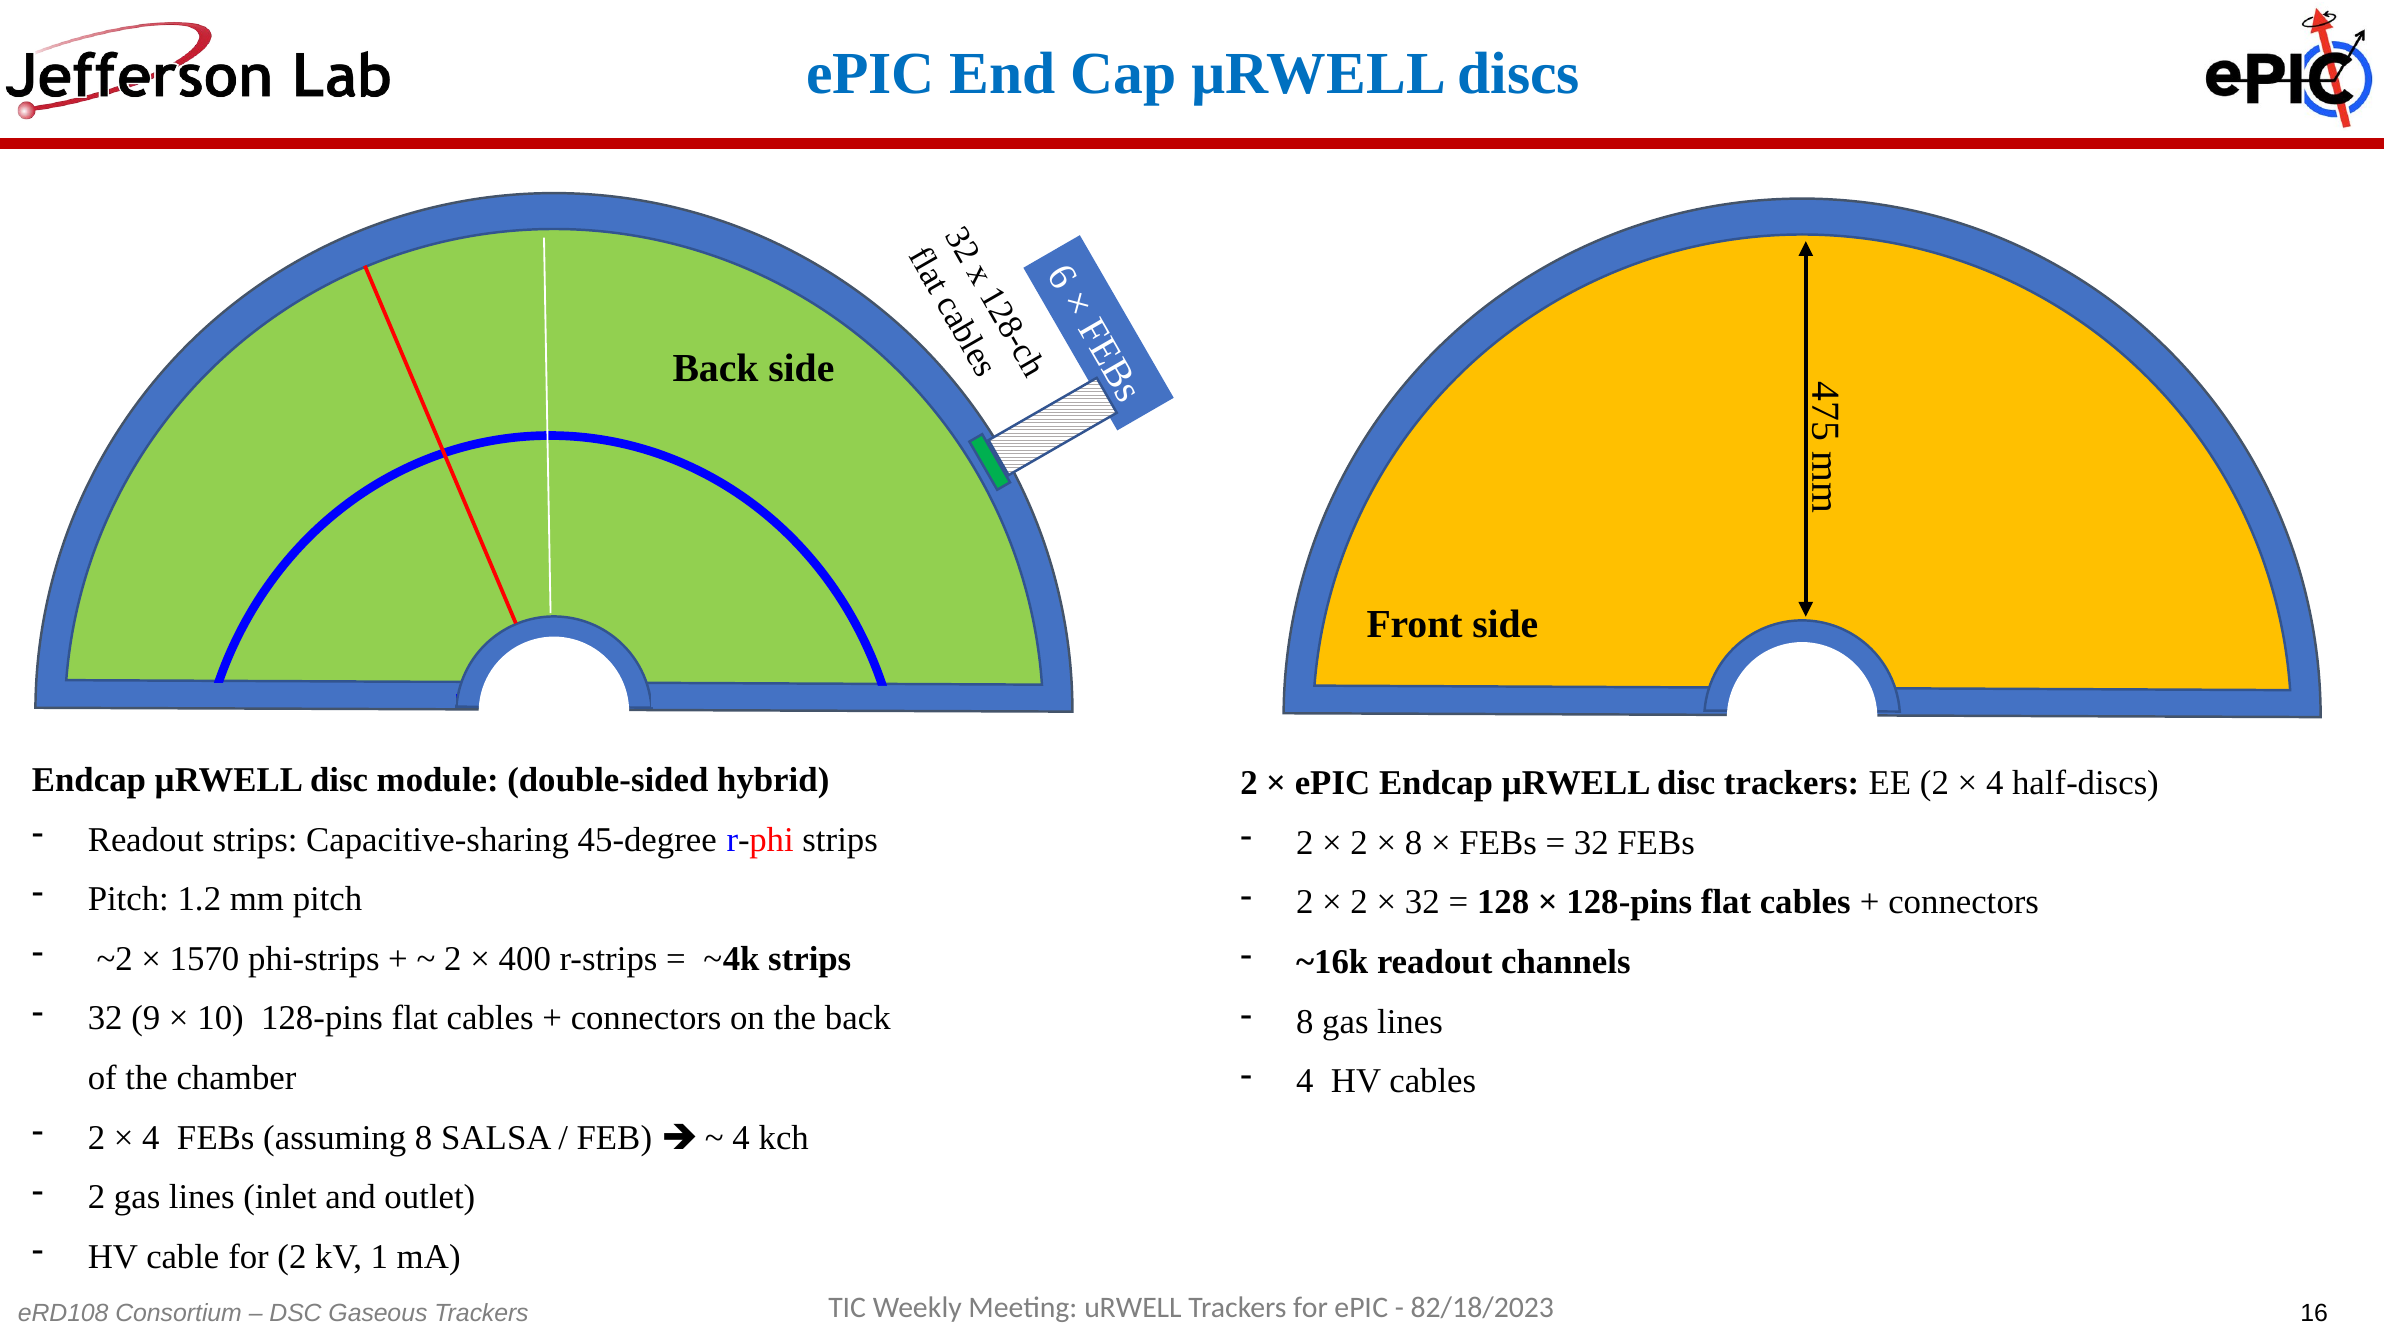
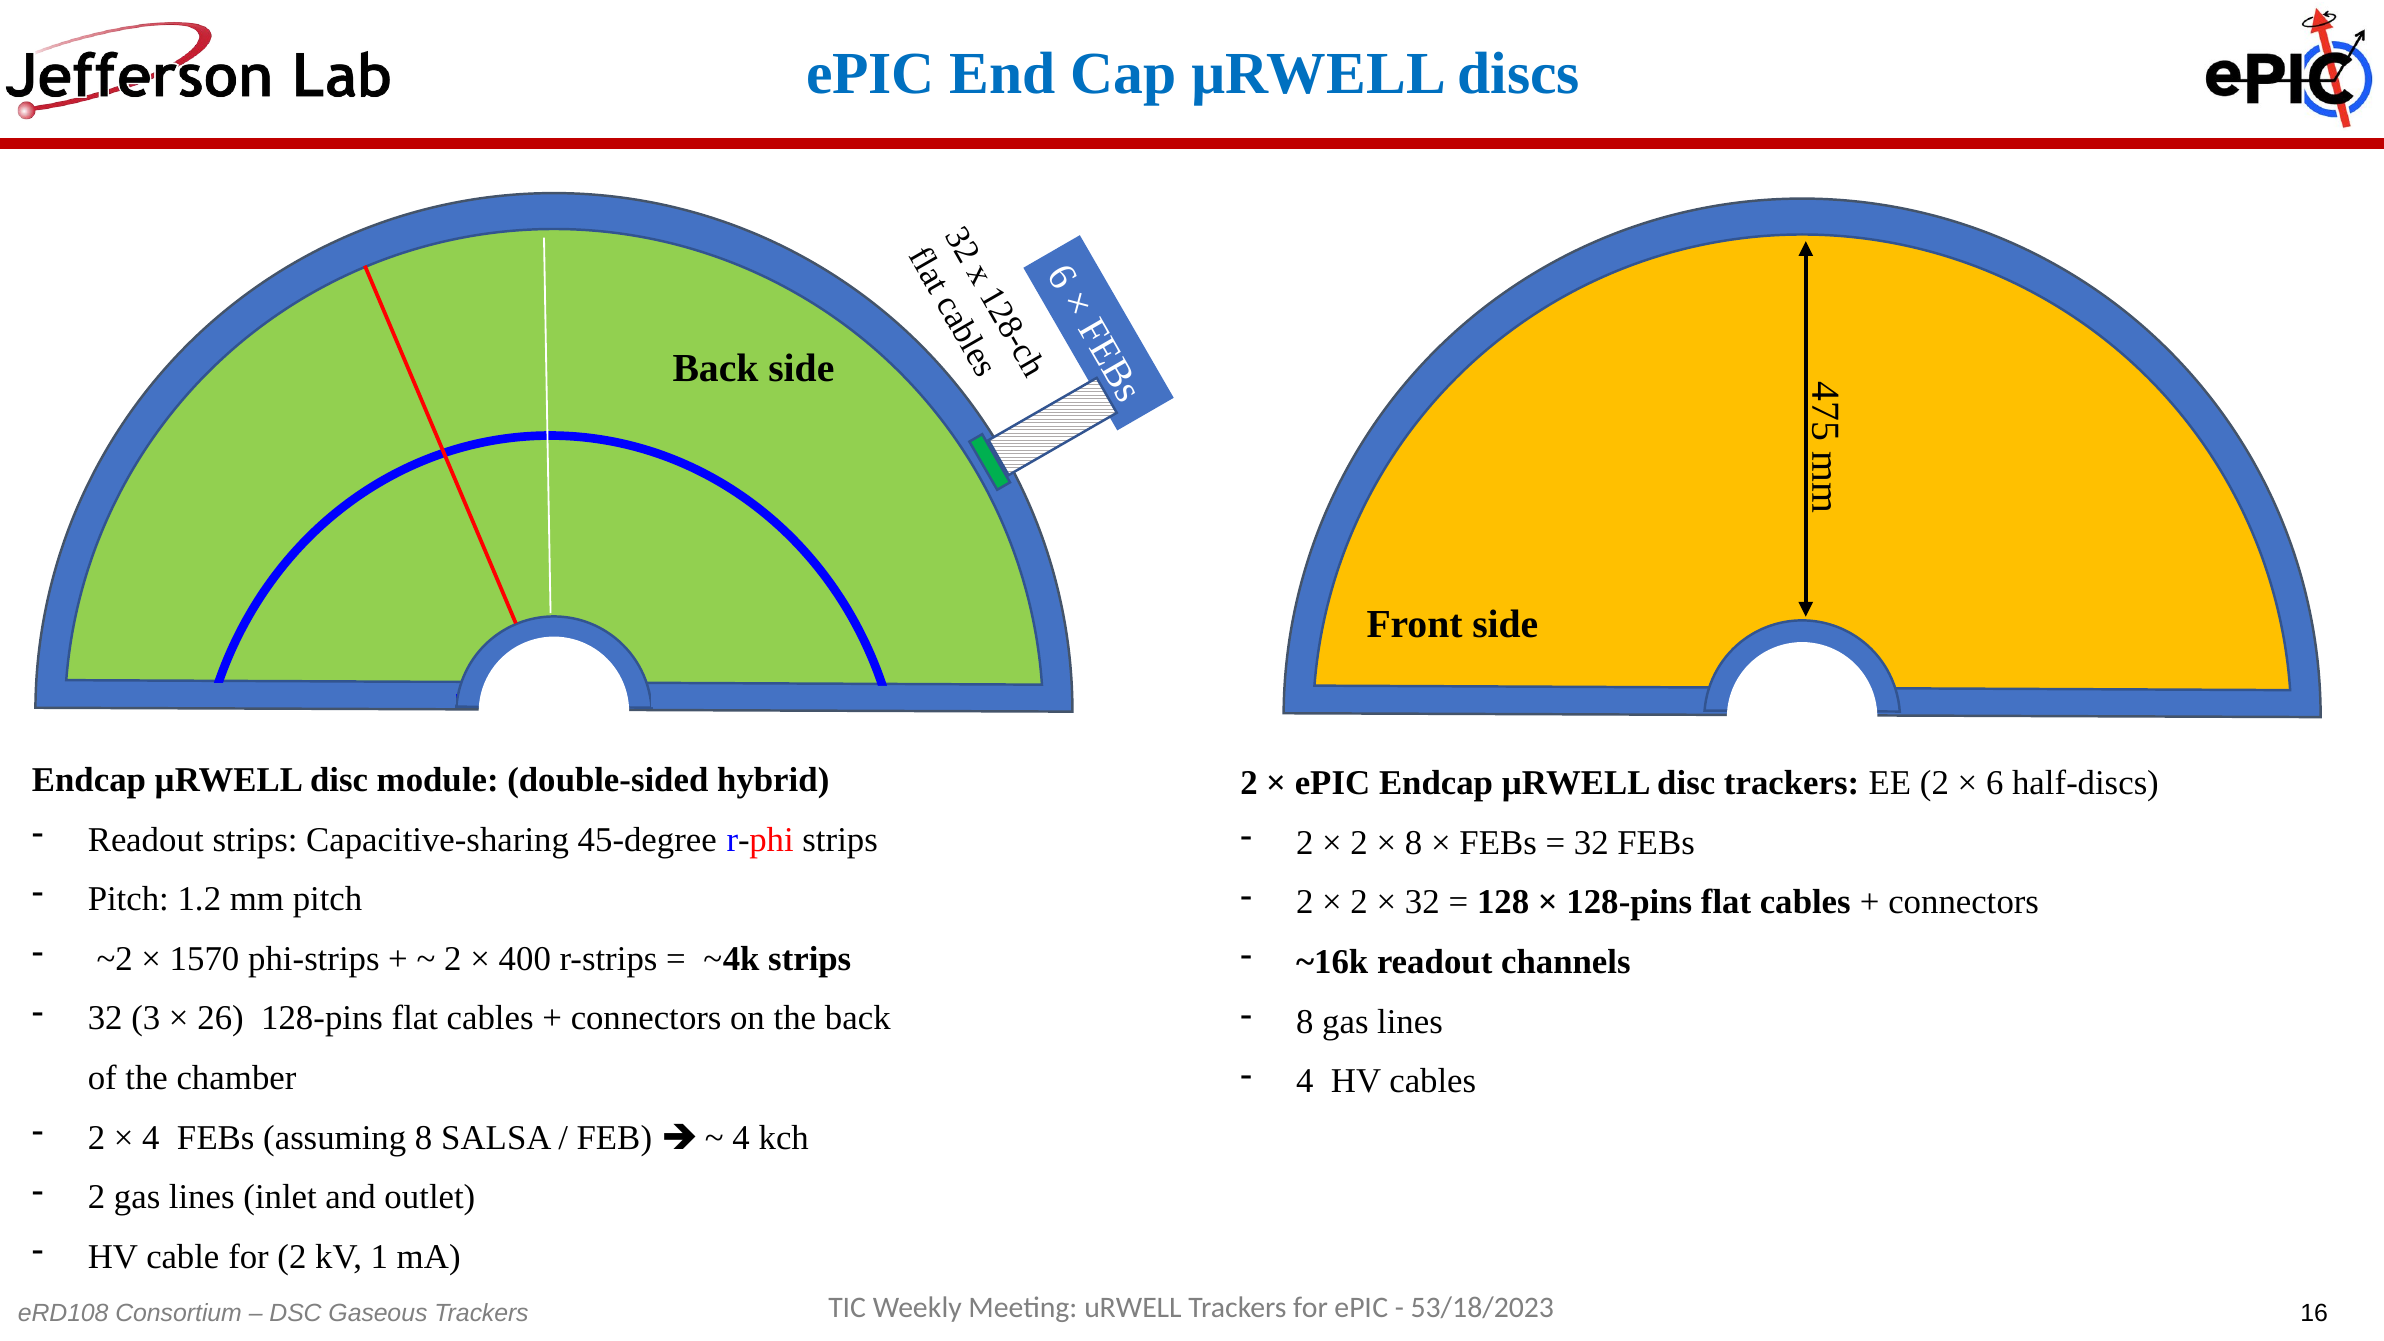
4 at (1995, 783): 4 -> 6
32 9: 9 -> 3
10: 10 -> 26
82/18/2023: 82/18/2023 -> 53/18/2023
